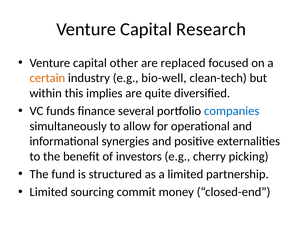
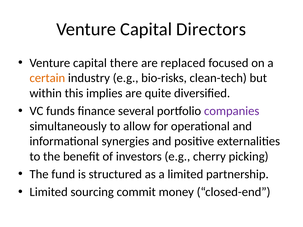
Research: Research -> Directors
other: other -> there
bio-well: bio-well -> bio-risks
companies colour: blue -> purple
